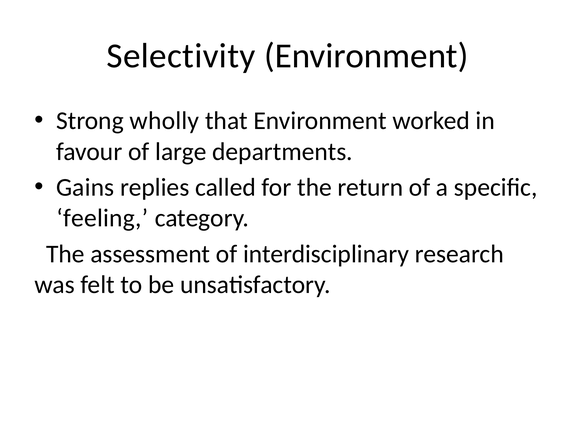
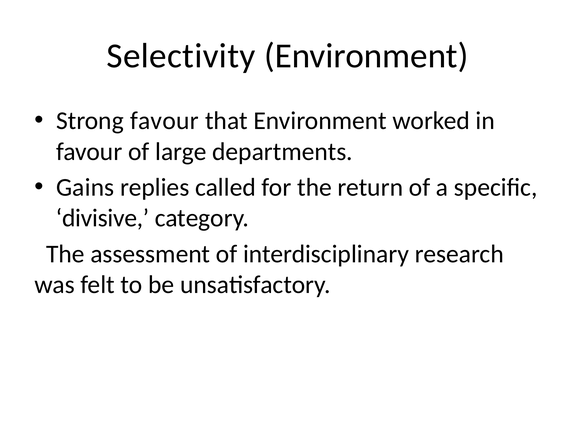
Strong wholly: wholly -> favour
feeling: feeling -> divisive
